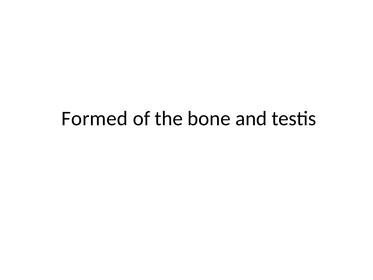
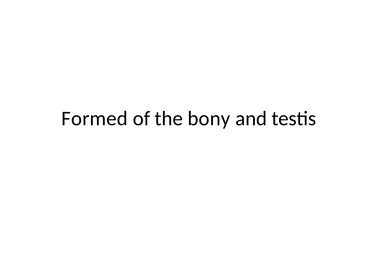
bone: bone -> bony
